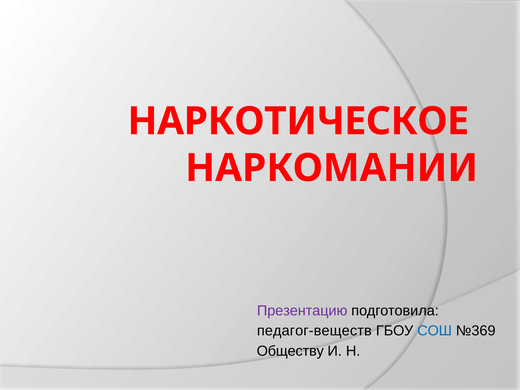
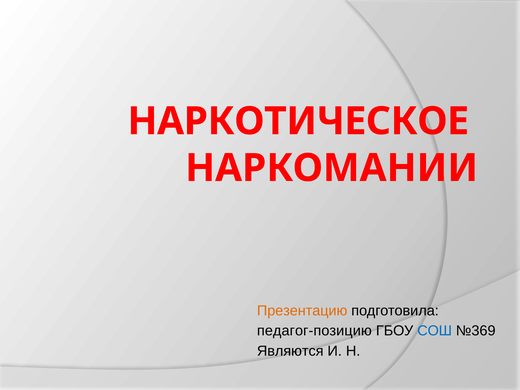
Презентацию colour: purple -> orange
педагог-веществ: педагог-веществ -> педагог-позицию
Обществу: Обществу -> Являются
